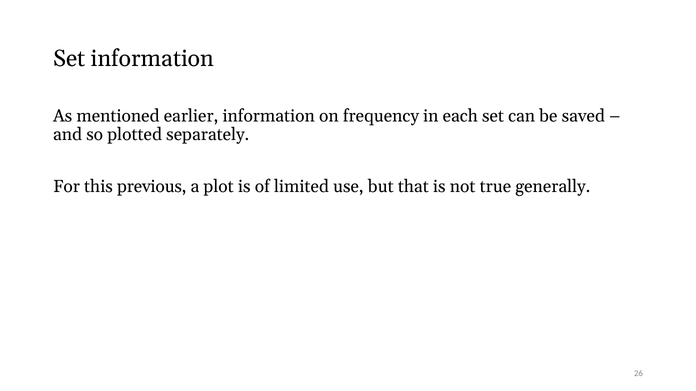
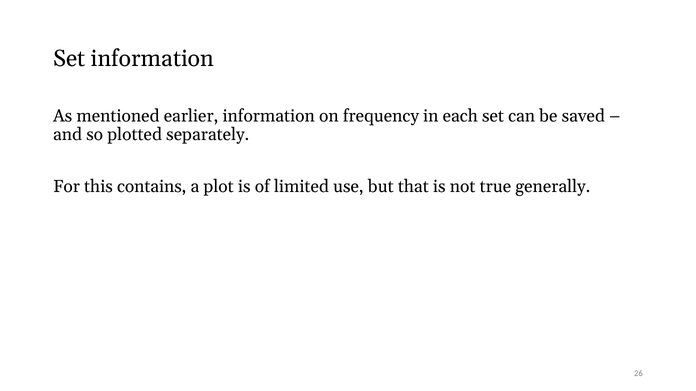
previous: previous -> contains
